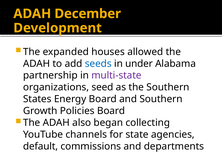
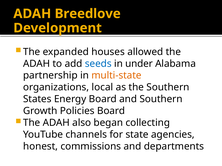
December: December -> Breedlove
multi-state colour: purple -> orange
seed: seed -> local
default: default -> honest
